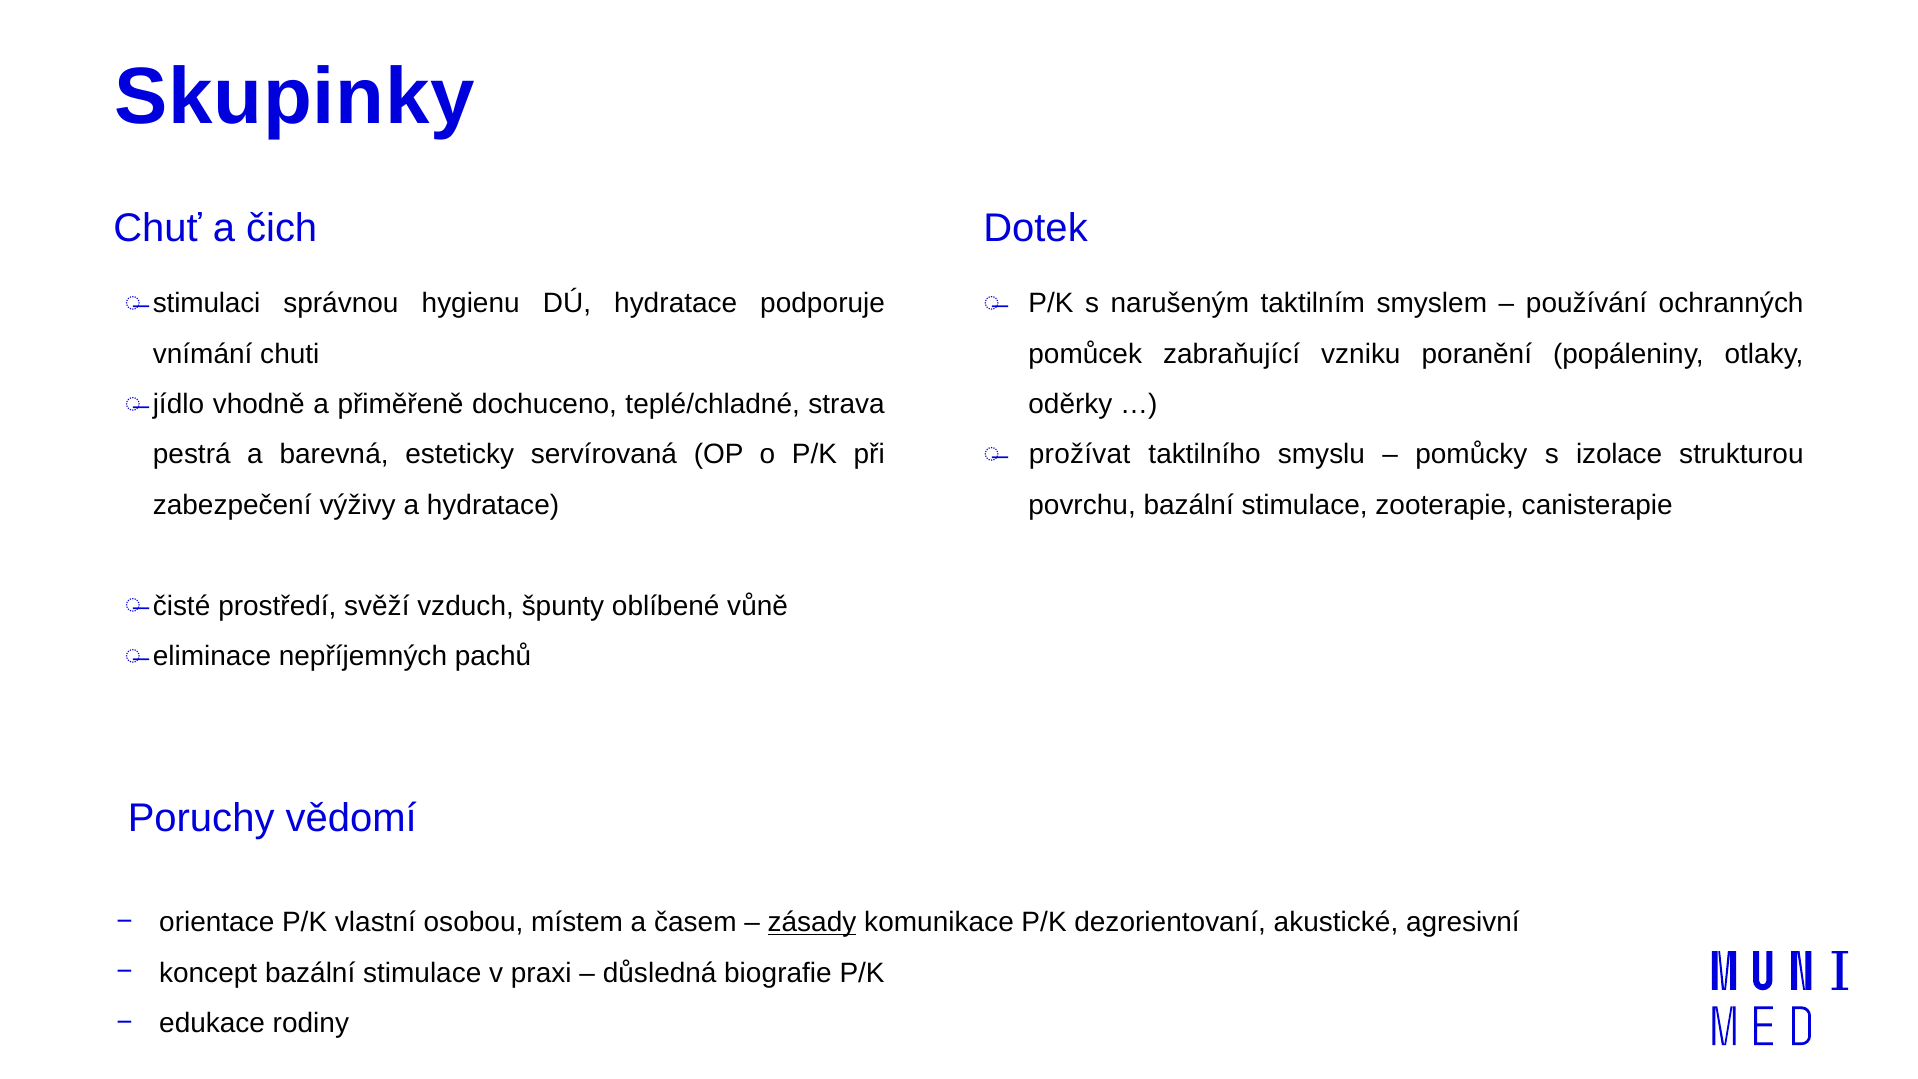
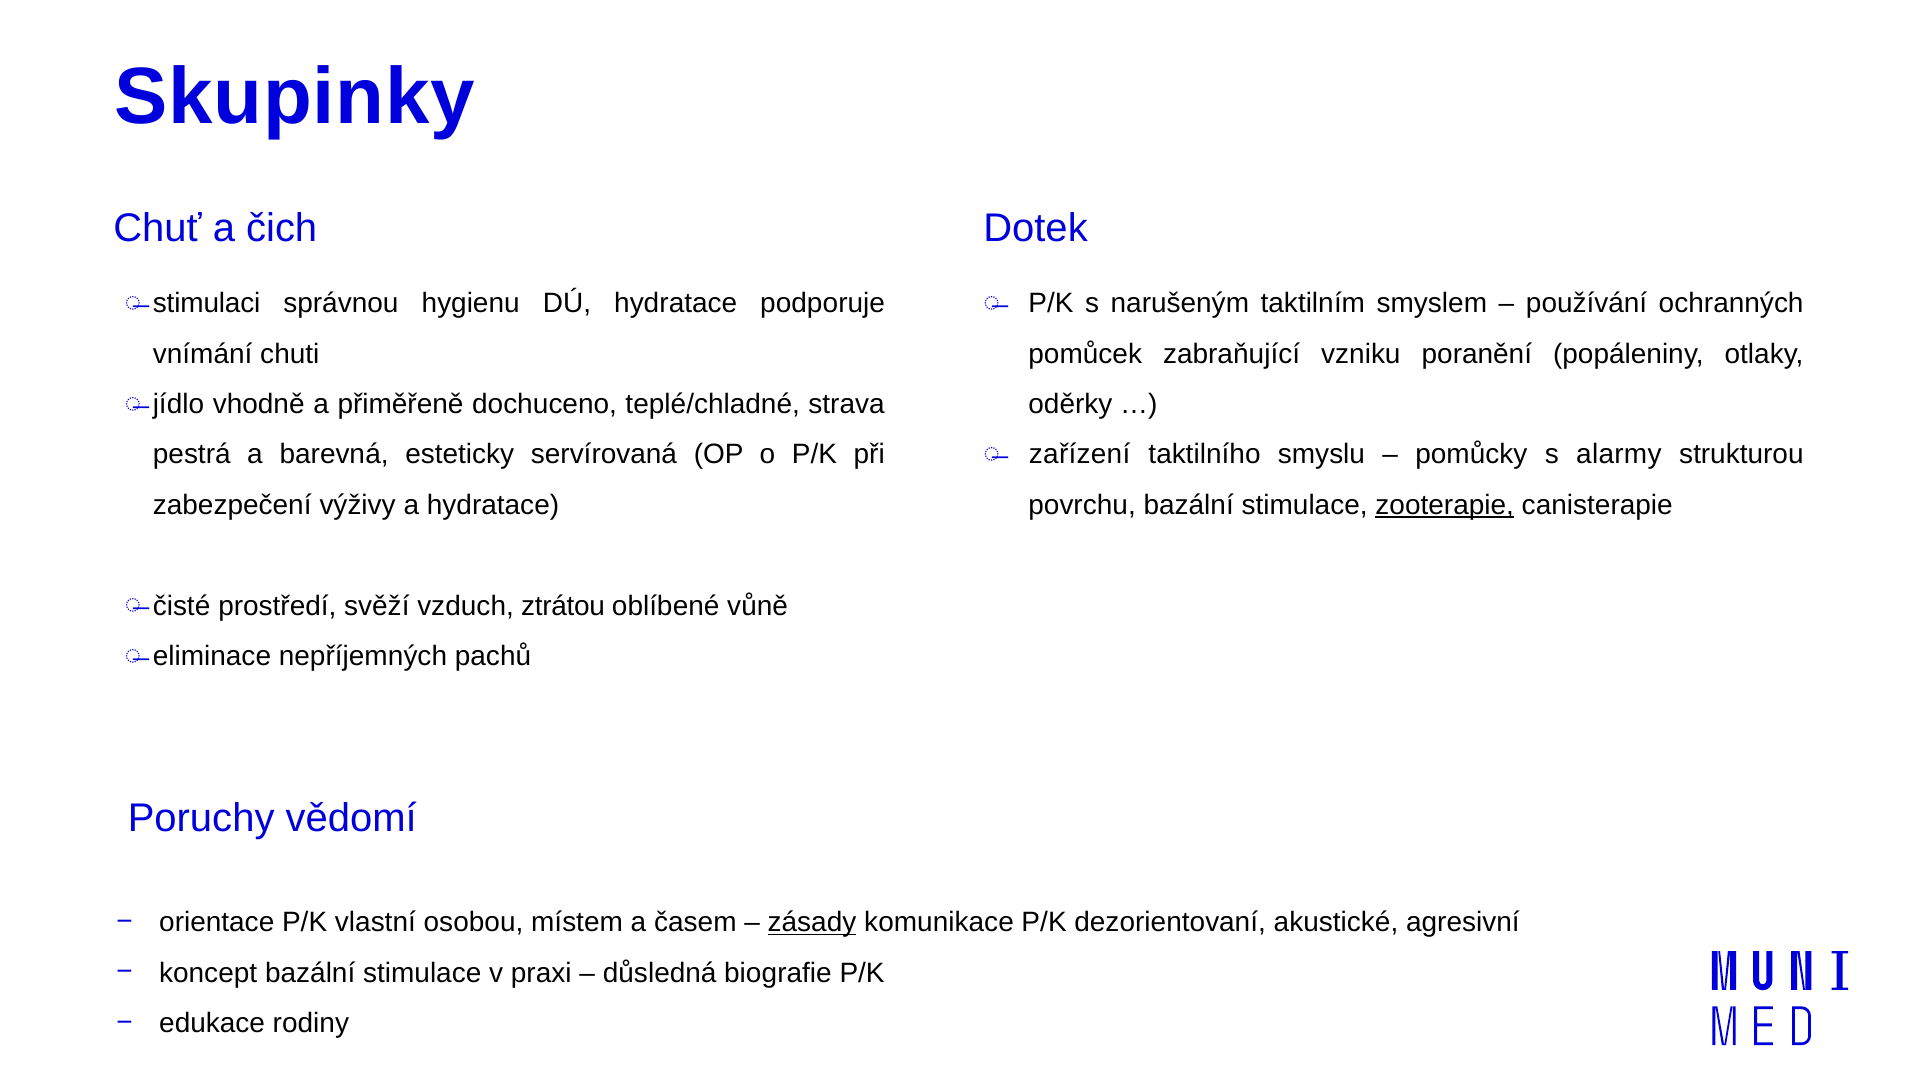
prožívat: prožívat -> zařízení
izolace: izolace -> alarmy
zooterapie underline: none -> present
špunty: špunty -> ztrátou
